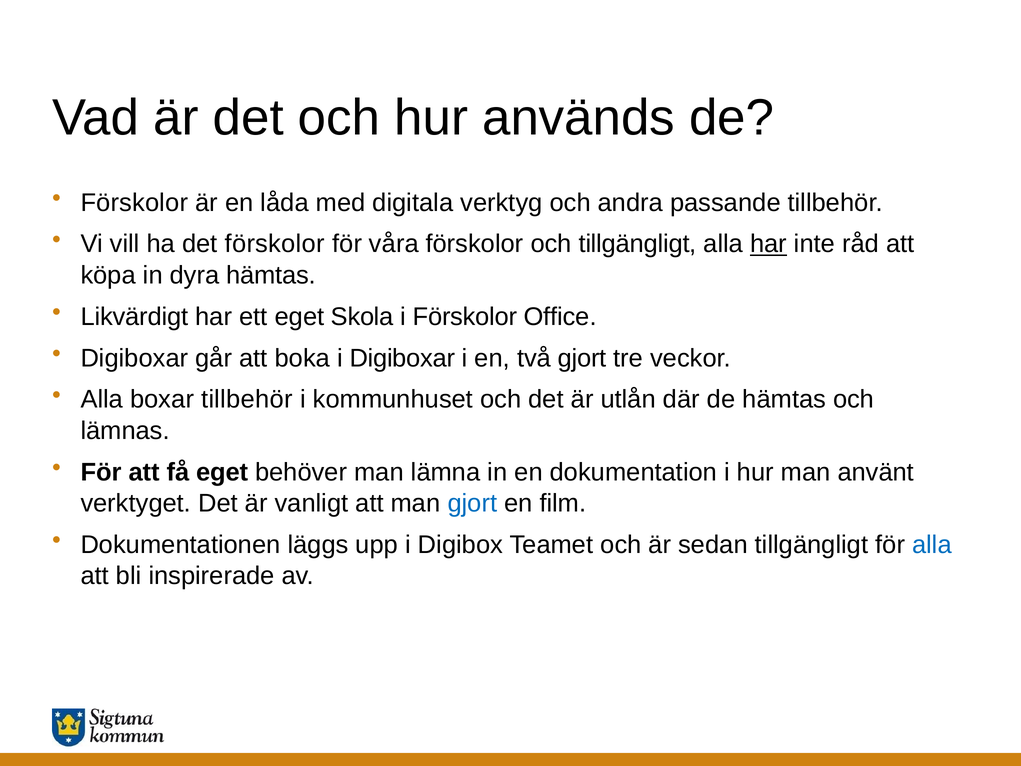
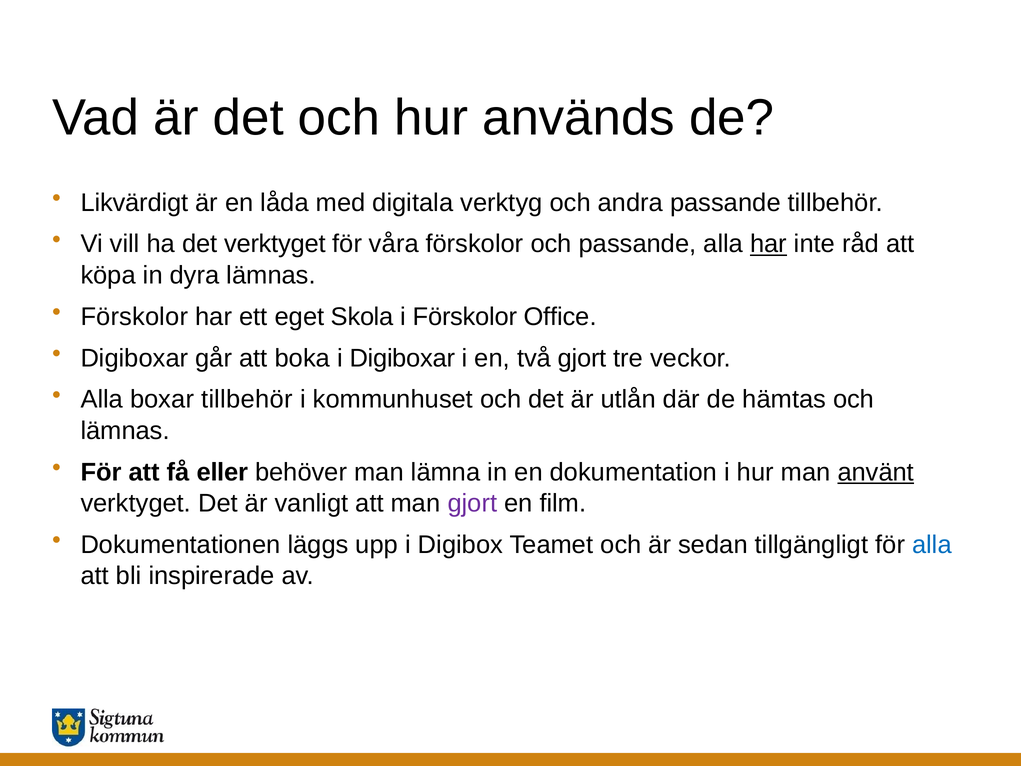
Förskolor at (134, 203): Förskolor -> Likvärdigt
det förskolor: förskolor -> verktyget
och tillgängligt: tillgängligt -> passande
dyra hämtas: hämtas -> lämnas
Likvärdigt at (134, 317): Likvärdigt -> Förskolor
få eget: eget -> eller
använt underline: none -> present
gjort at (472, 503) colour: blue -> purple
